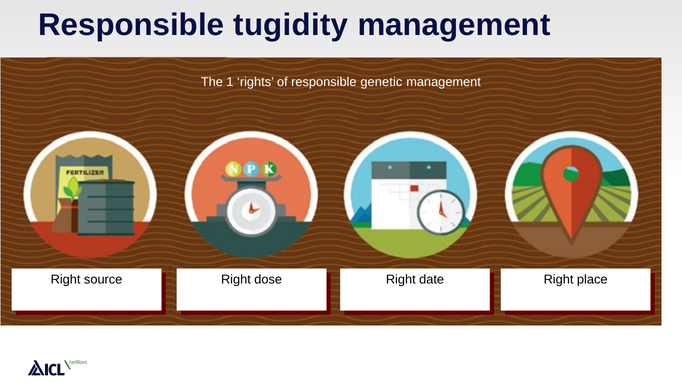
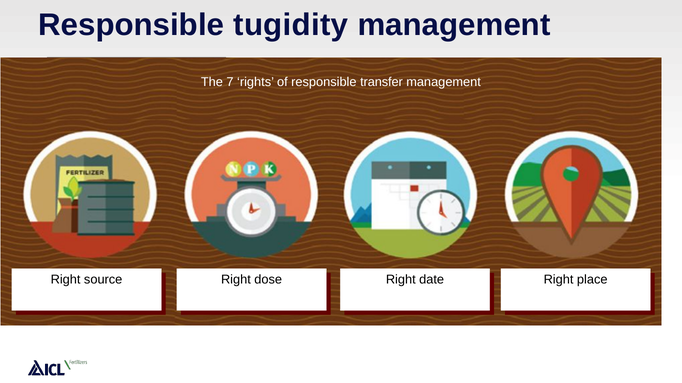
1: 1 -> 7
genetic: genetic -> transfer
